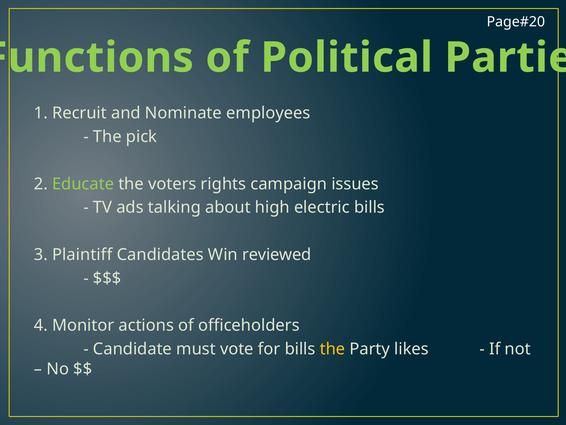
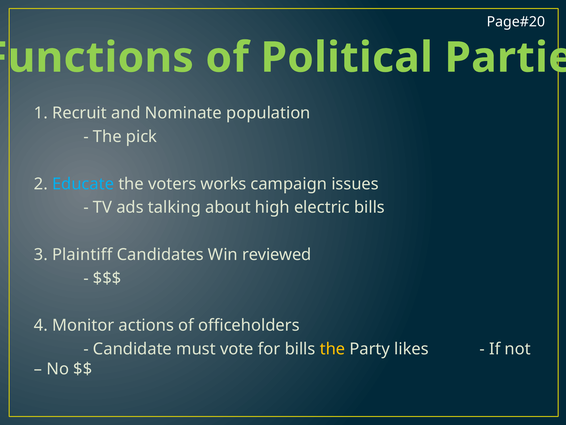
employees: employees -> population
Educate colour: light green -> light blue
rights: rights -> works
